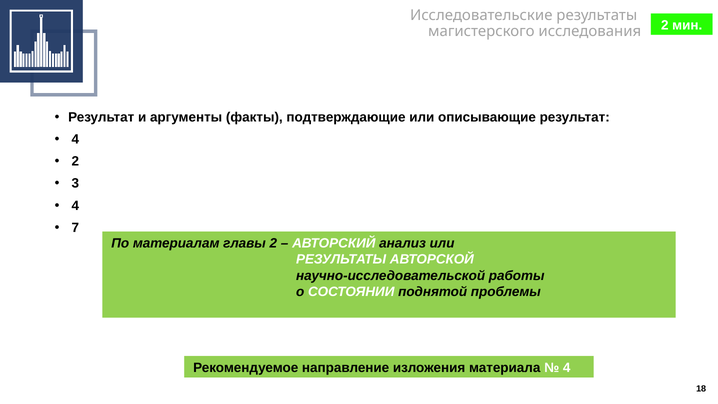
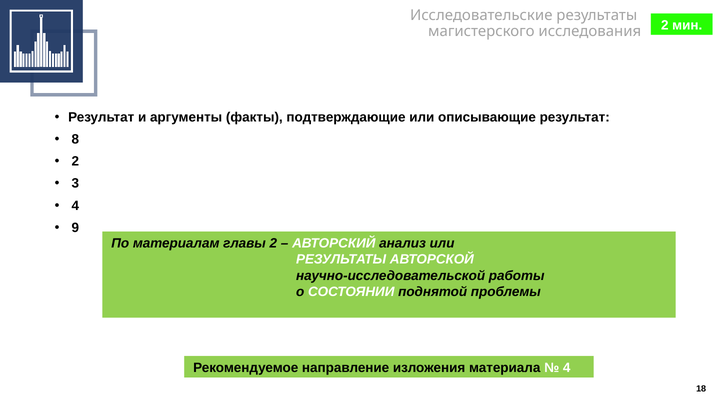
4 at (75, 139): 4 -> 8
7: 7 -> 9
